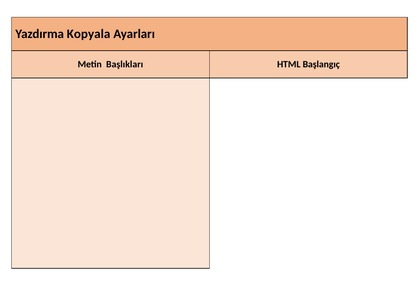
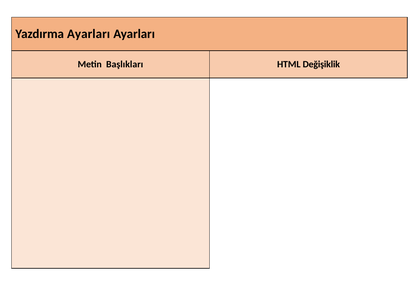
Yazdırma Kopyala: Kopyala -> Ayarları
Başlangıç: Başlangıç -> Değişiklik
